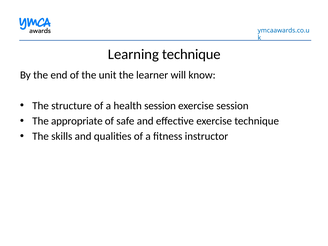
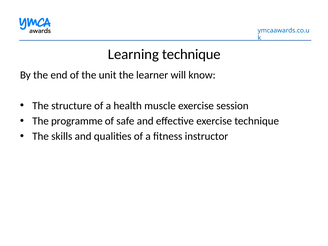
health session: session -> muscle
appropriate: appropriate -> programme
